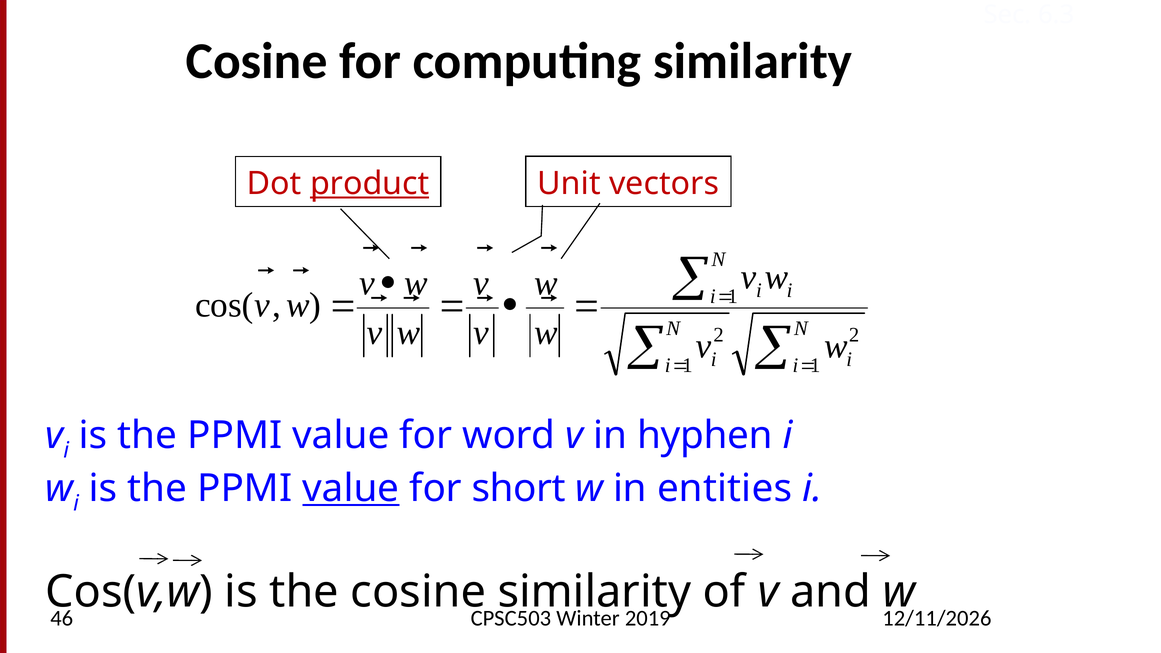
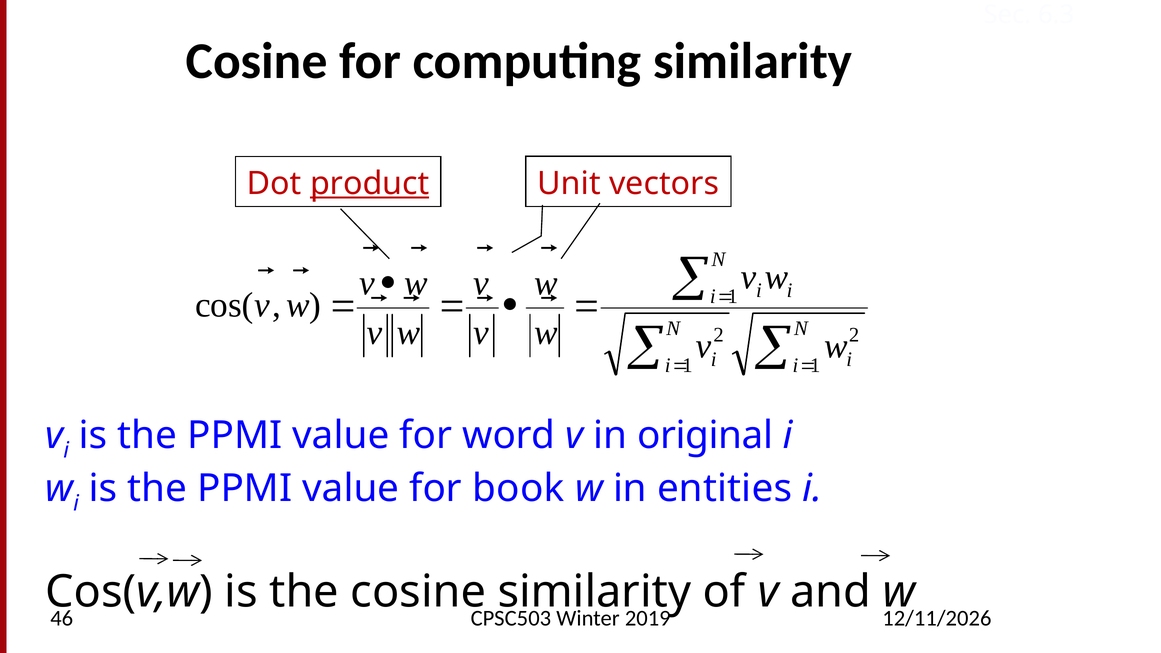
hyphen: hyphen -> original
value at (351, 488) underline: present -> none
short: short -> book
